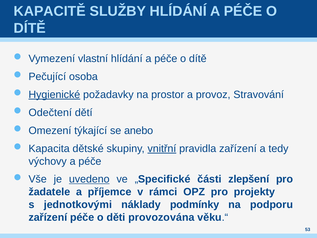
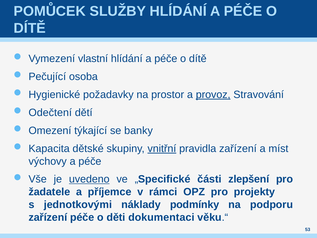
KAPACITĚ: KAPACITĚ -> POMŮCEK
Hygienické underline: present -> none
provoz underline: none -> present
anebo: anebo -> banky
tedy: tedy -> míst
provozována: provozována -> dokumentaci
